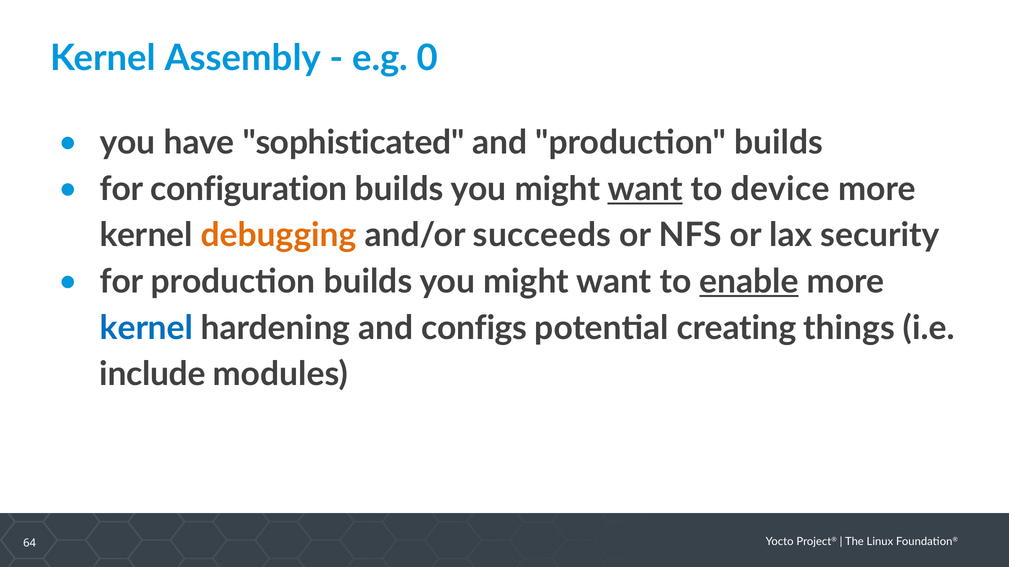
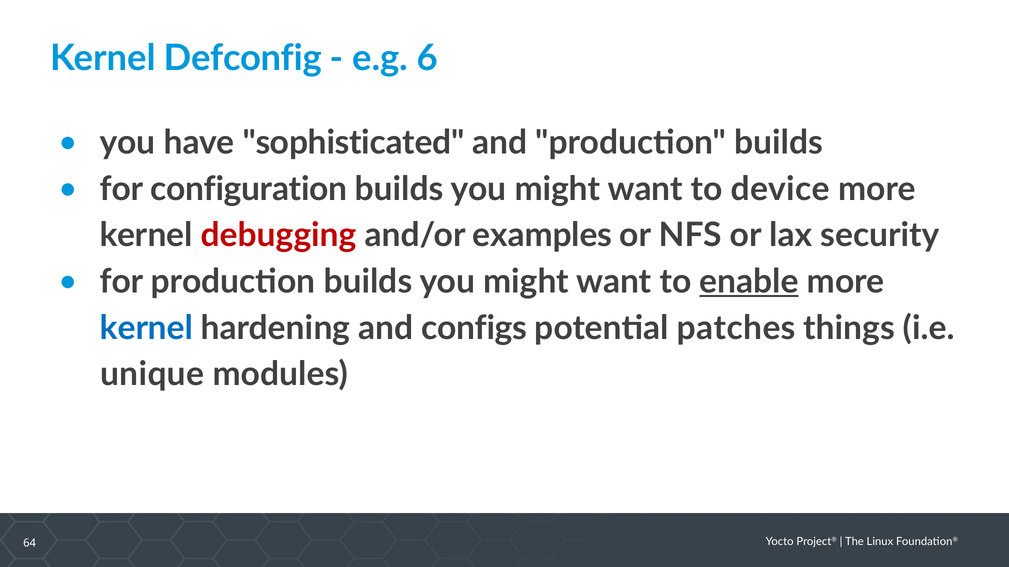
Assembly: Assembly -> Defconfig
0: 0 -> 6
want at (645, 189) underline: present -> none
debugging colour: orange -> red
succeeds: succeeds -> examples
creating: creating -> patches
include: include -> unique
